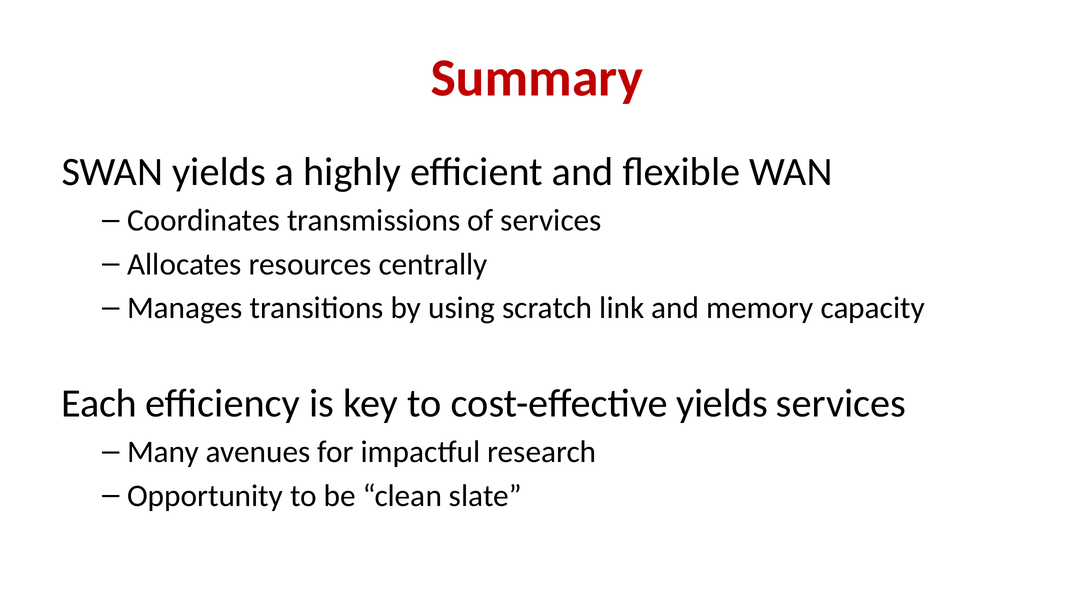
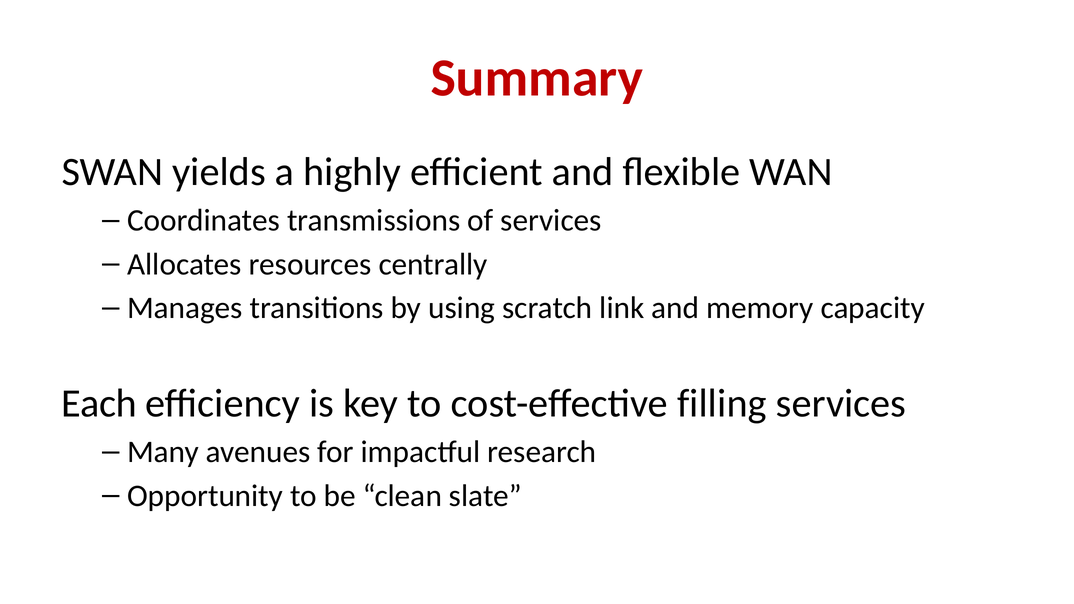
cost-effective yields: yields -> filling
